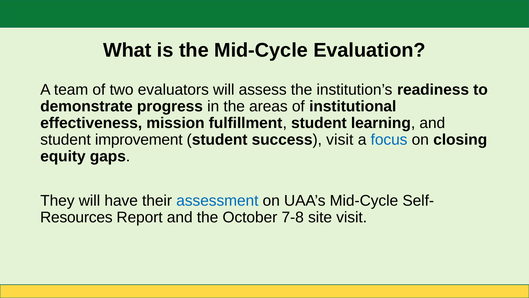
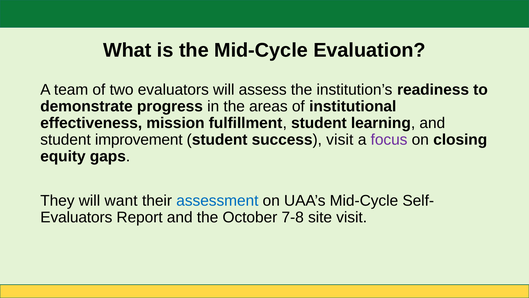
focus colour: blue -> purple
have: have -> want
Resources at (76, 217): Resources -> Evaluators
